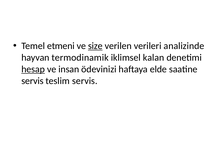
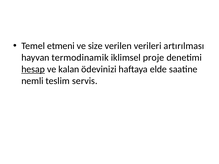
size underline: present -> none
analizinde: analizinde -> artırılması
kalan: kalan -> proje
insan: insan -> kalan
servis at (32, 81): servis -> nemli
